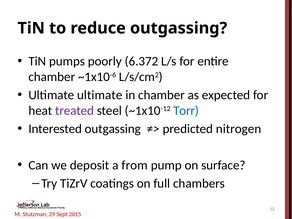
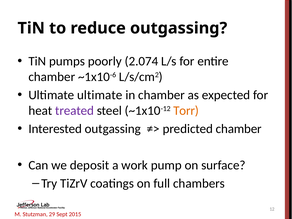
6.372: 6.372 -> 2.074
Torr colour: blue -> orange
predicted nitrogen: nitrogen -> chamber
from: from -> work
